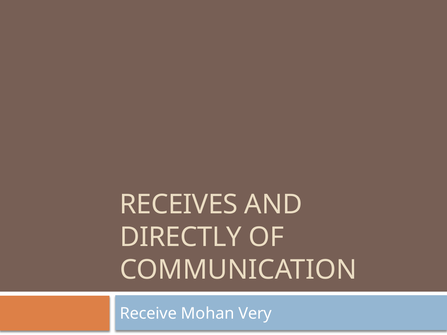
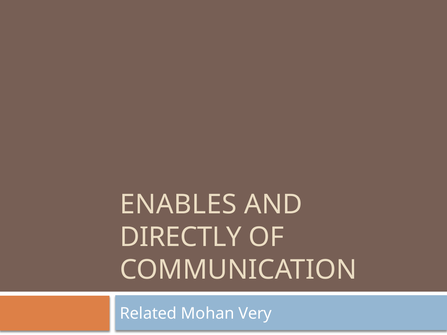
RECEIVES: RECEIVES -> ENABLES
Receive: Receive -> Related
